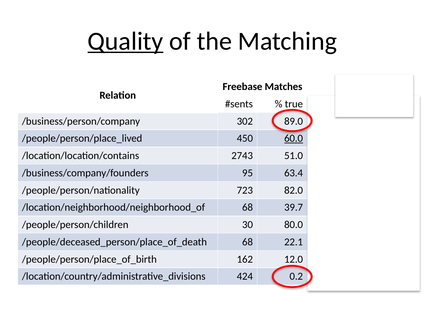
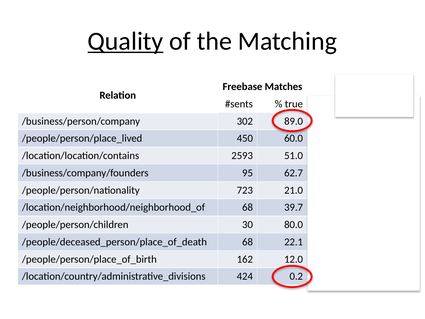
60.0 underline: present -> none
2743: 2743 -> 2593
63.4: 63.4 -> 62.7
82.0: 82.0 -> 21.0
